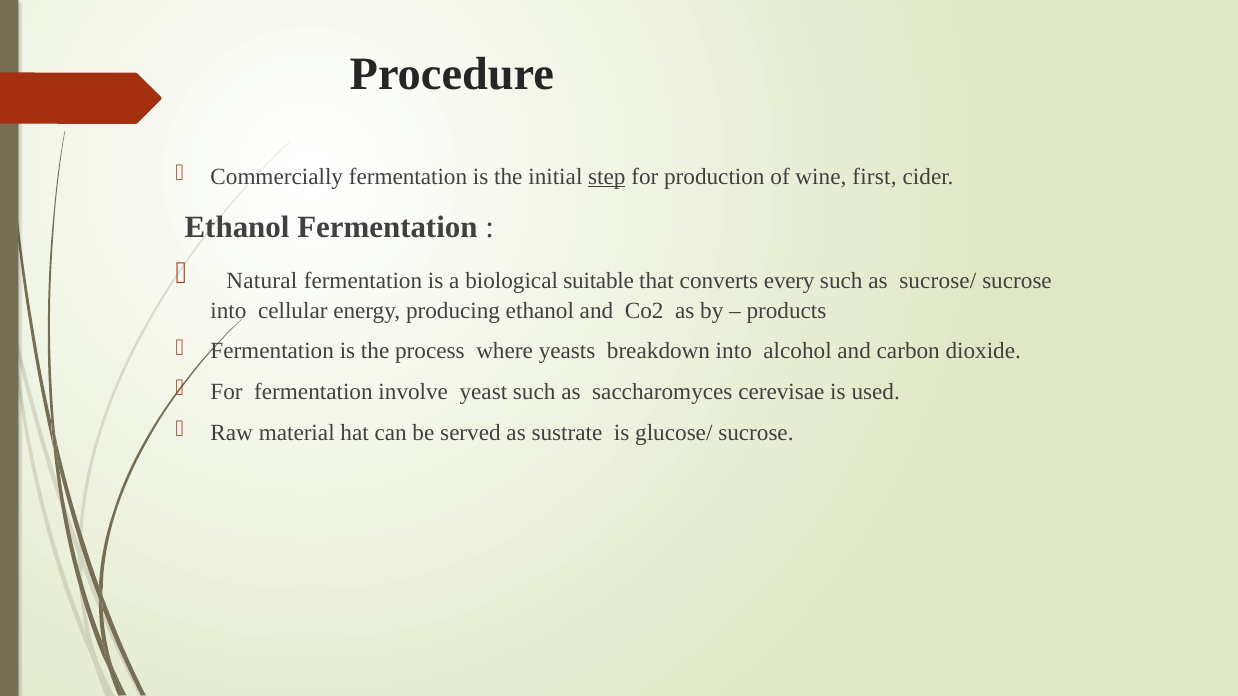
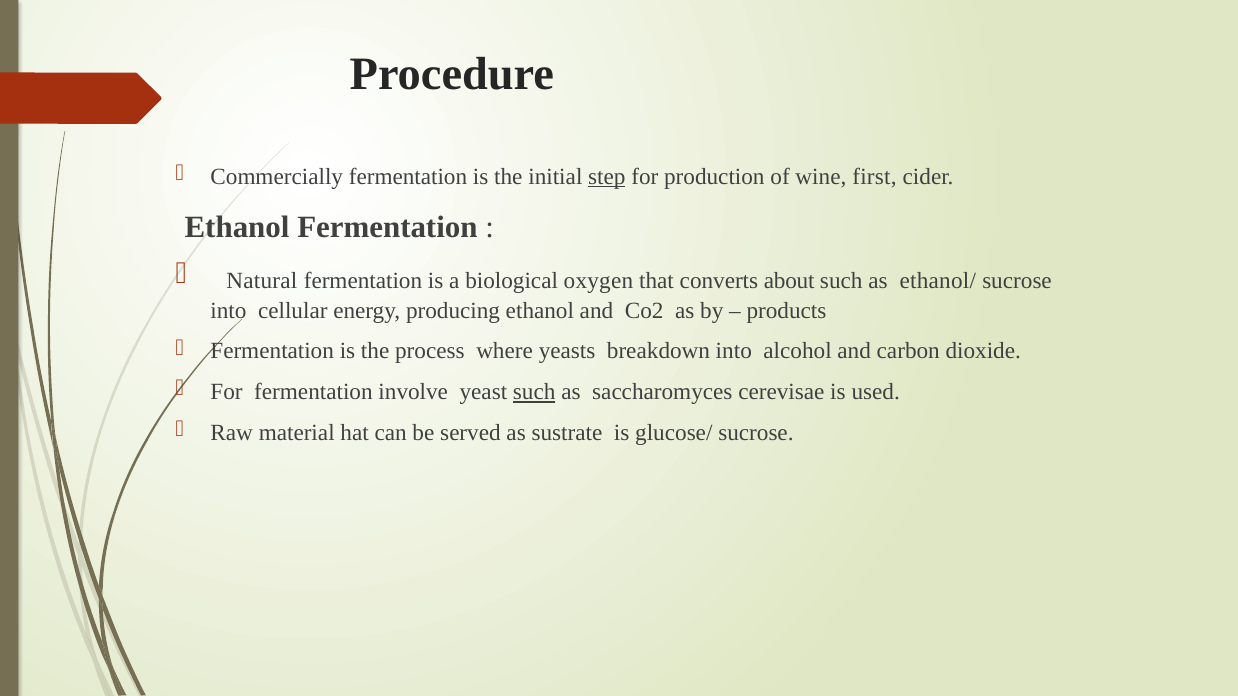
suitable: suitable -> oxygen
every: every -> about
sucrose/: sucrose/ -> ethanol/
such at (534, 392) underline: none -> present
